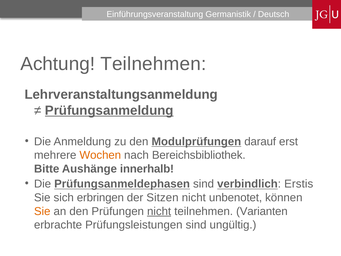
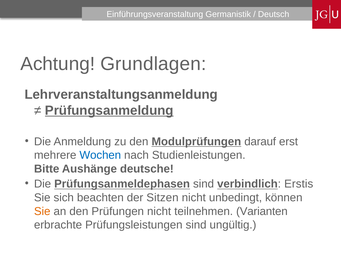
Achtung Teilnehmen: Teilnehmen -> Grundlagen
Wochen colour: orange -> blue
Bereichsbibliothek: Bereichsbibliothek -> Studienleistungen
innerhalb: innerhalb -> deutsche
erbringen: erbringen -> beachten
unbenotet: unbenotet -> unbedingt
nicht at (159, 211) underline: present -> none
